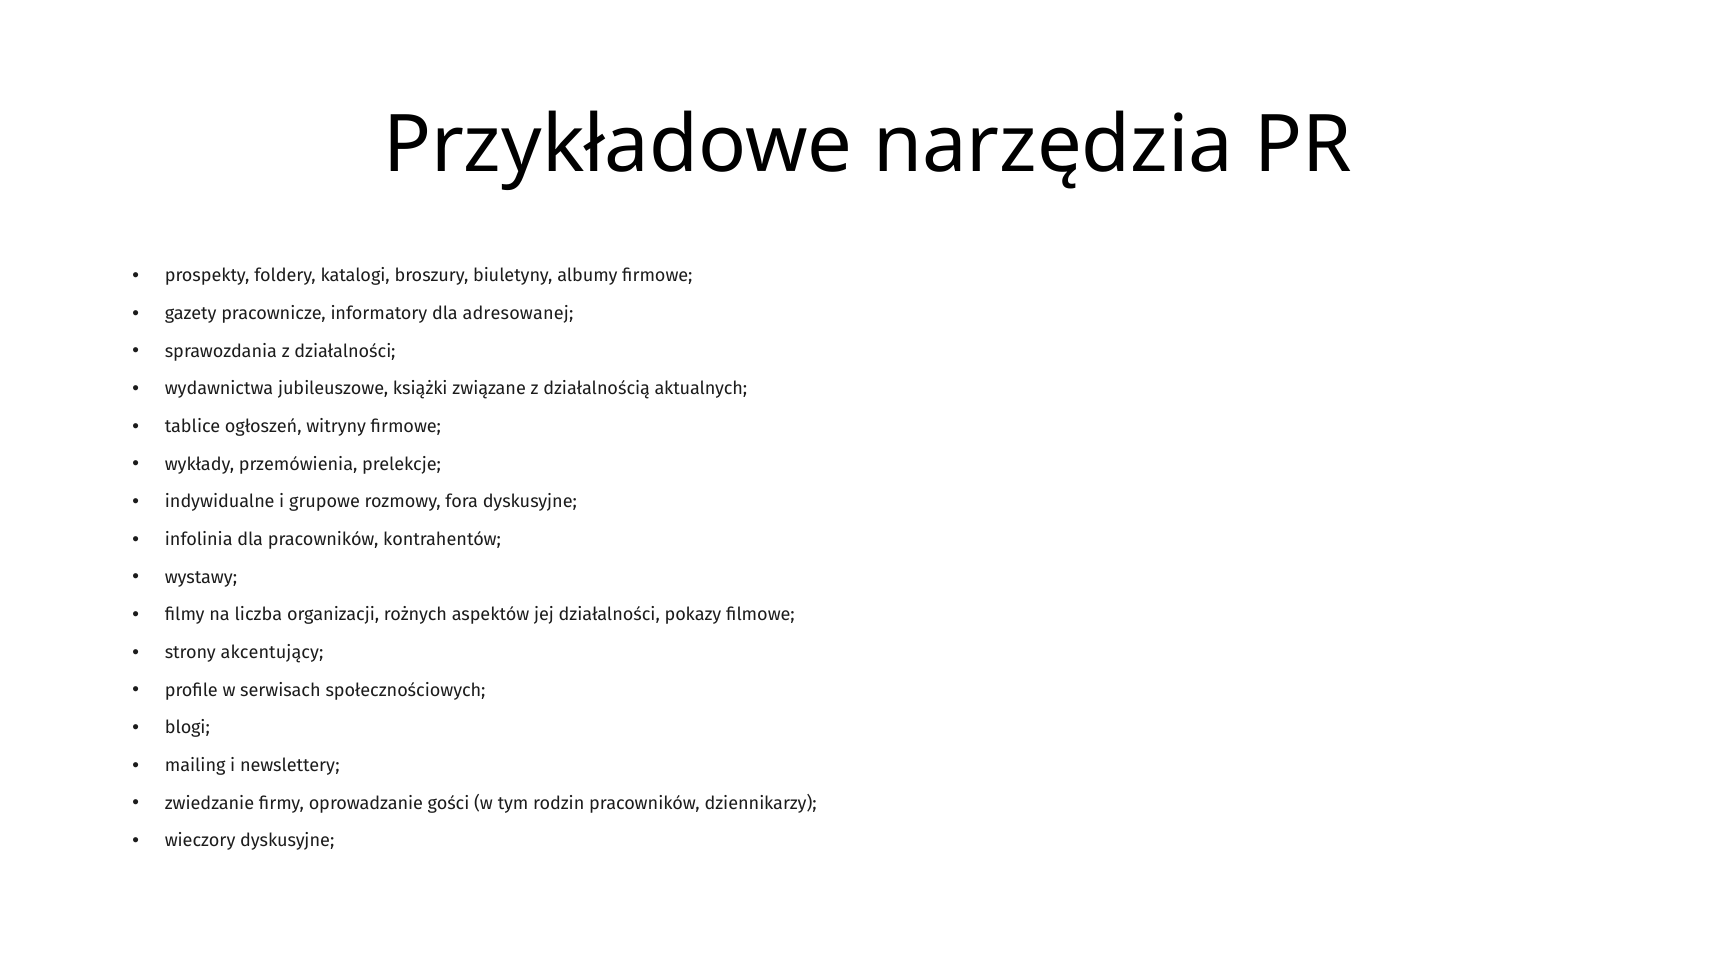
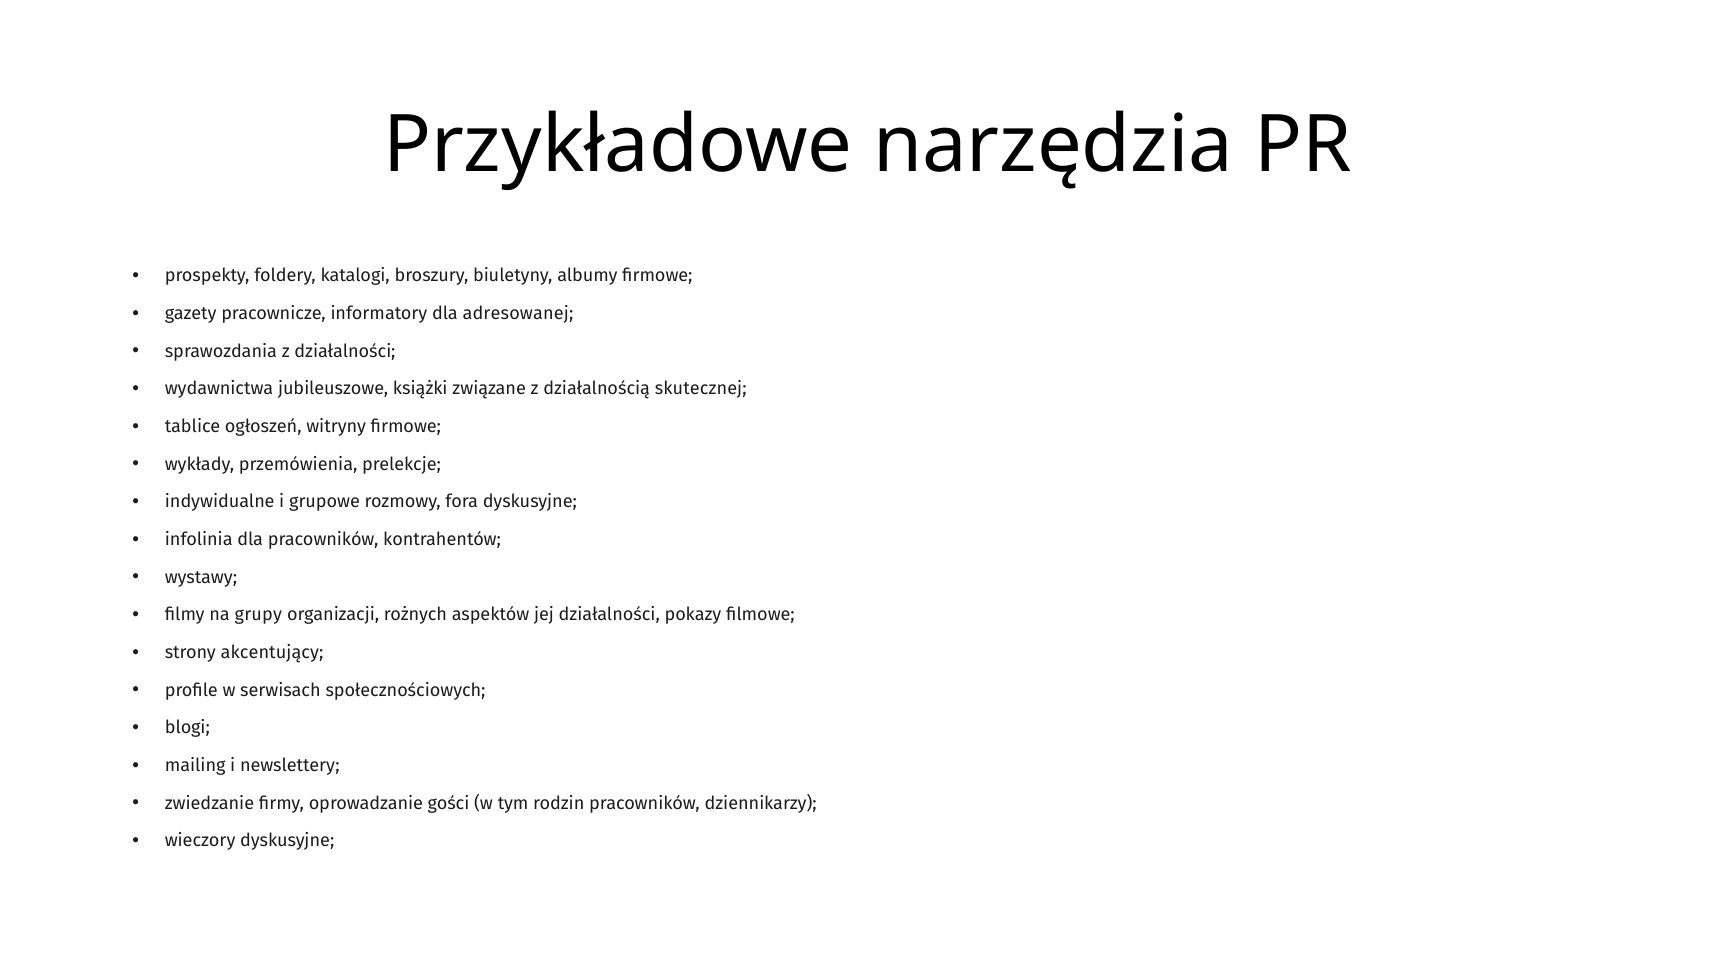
aktualnych: aktualnych -> skutecznej
liczba: liczba -> grupy
